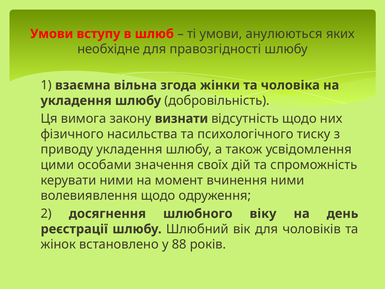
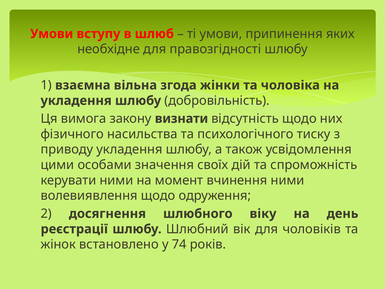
анулюються: анулюються -> припинення
88: 88 -> 74
